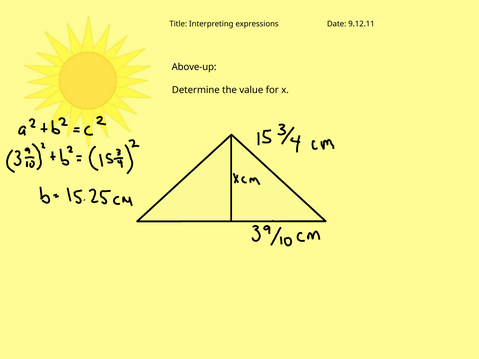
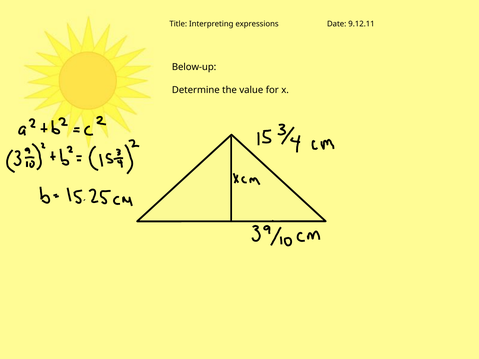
Above-up: Above-up -> Below-up
